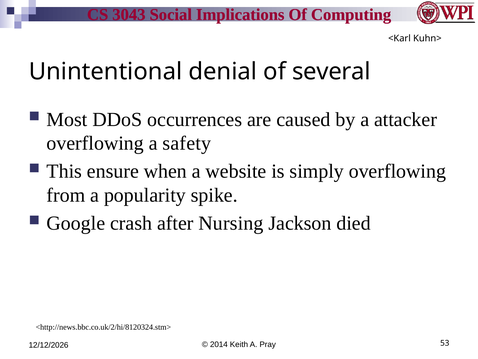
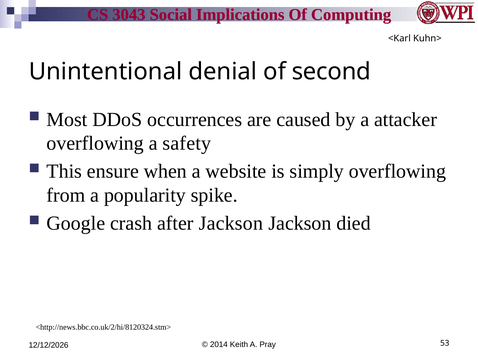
several: several -> second
after Nursing: Nursing -> Jackson
